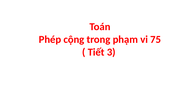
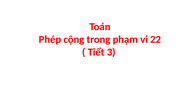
75: 75 -> 22
